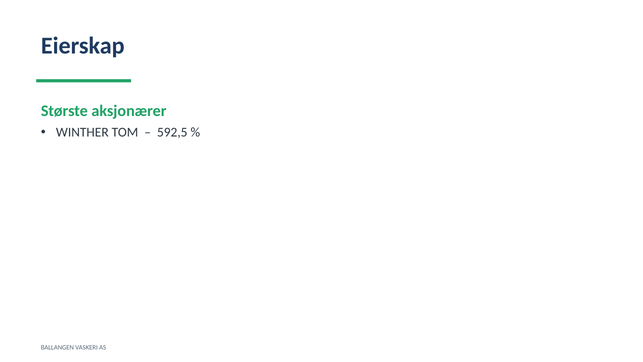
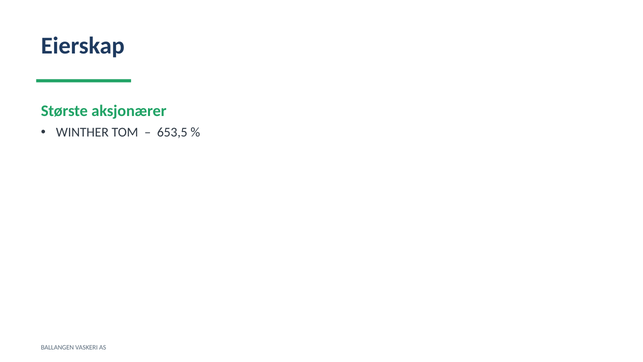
592,5: 592,5 -> 653,5
